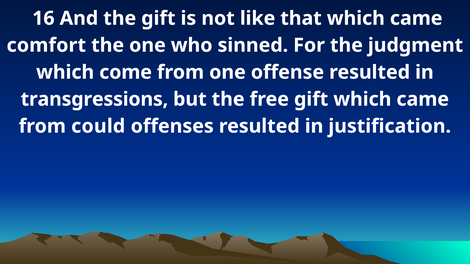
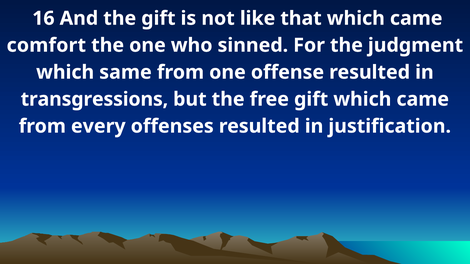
come: come -> same
could: could -> every
